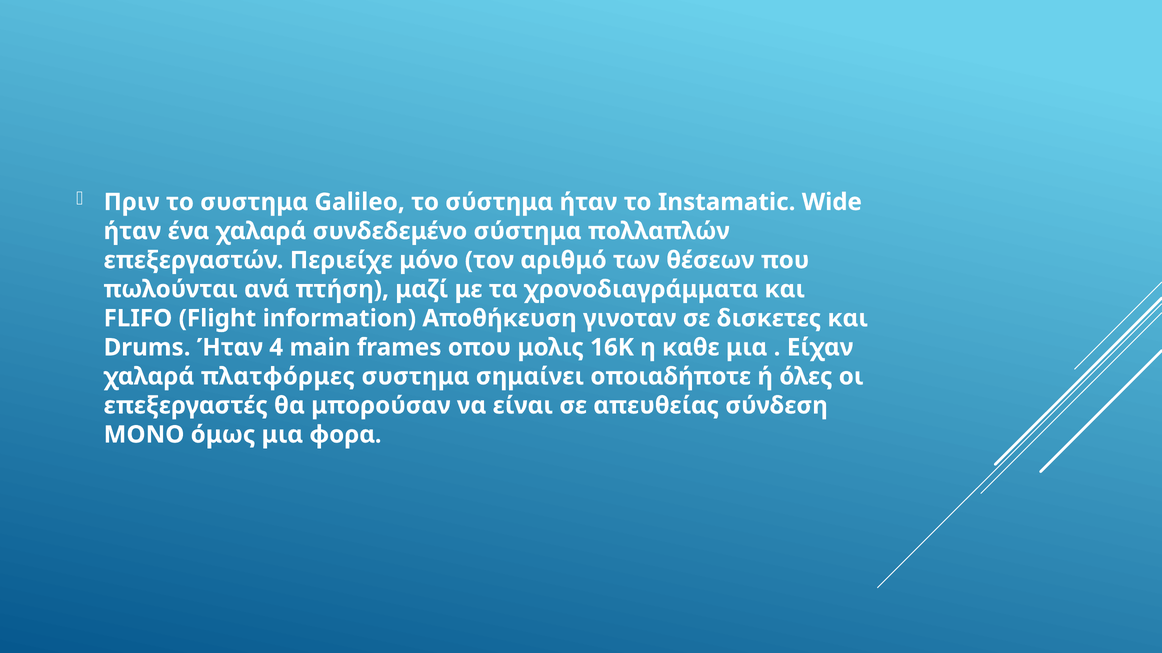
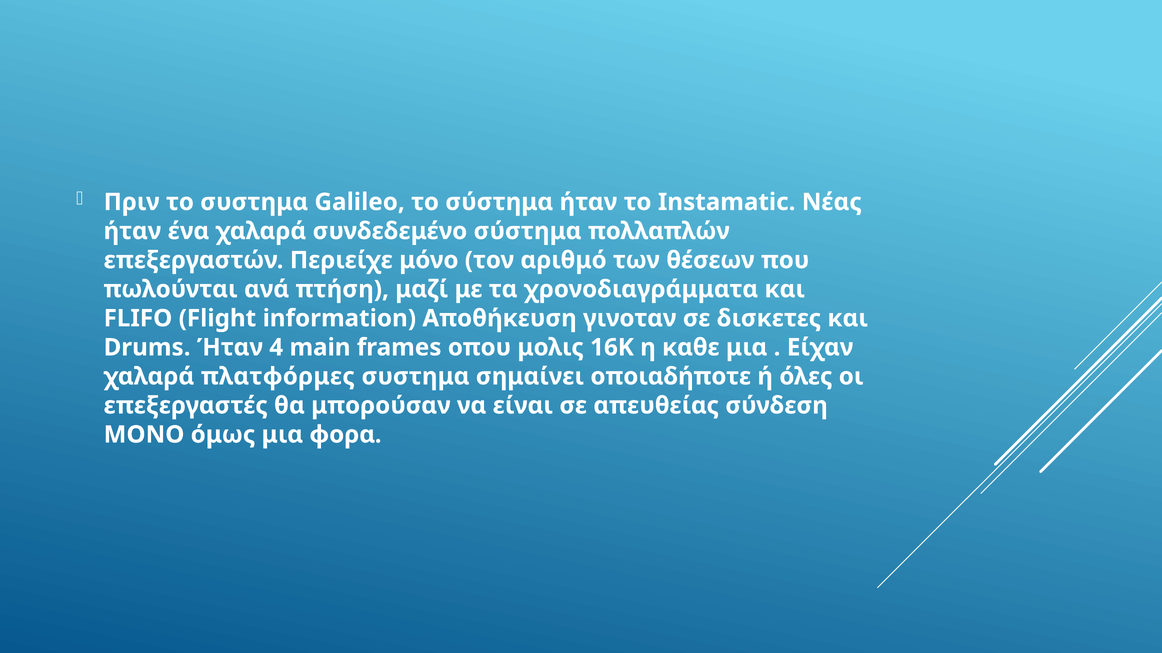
Wide: Wide -> Νέας
